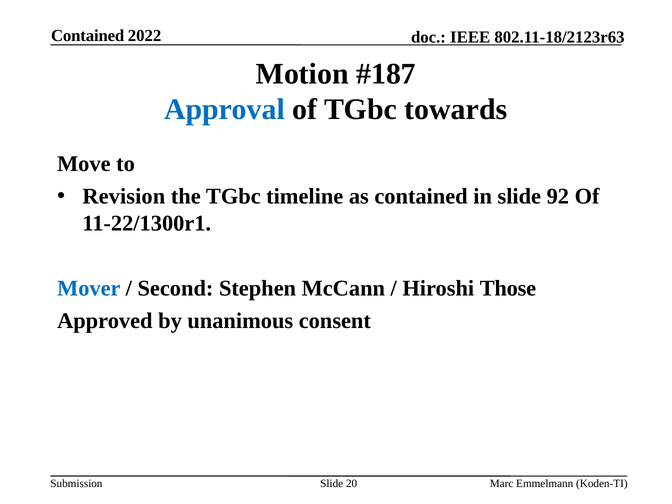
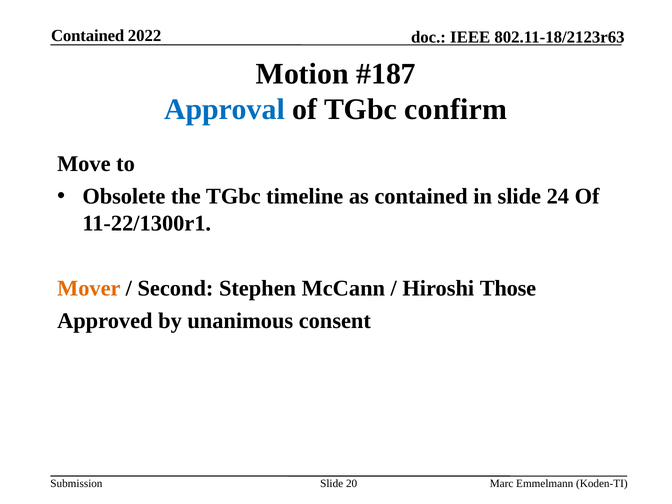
towards: towards -> confirm
Revision: Revision -> Obsolete
92: 92 -> 24
Mover colour: blue -> orange
